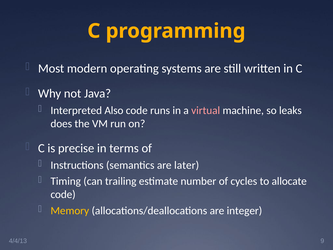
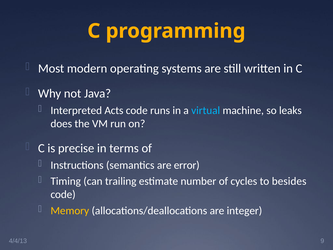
Also: Also -> Acts
virtual colour: pink -> light blue
later: later -> error
allocate: allocate -> besides
